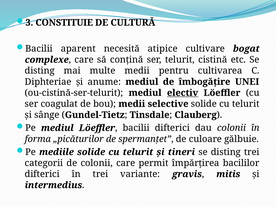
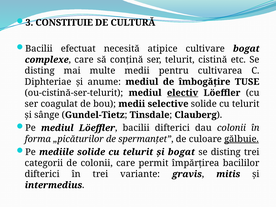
aparent: aparent -> efectuat
UNEI: UNEI -> TUSE
gălbuie underline: none -> present
şi tineri: tineri -> bogat
